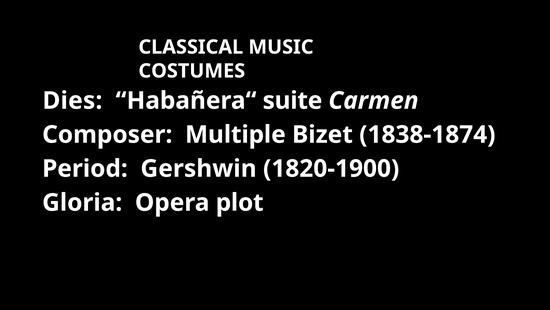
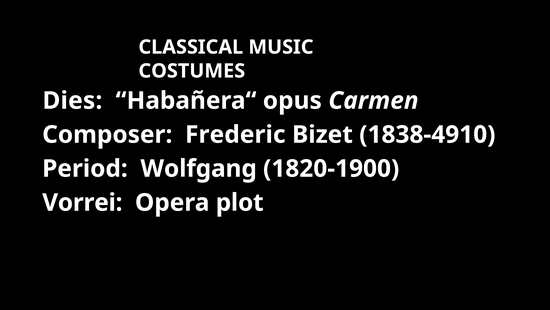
suite: suite -> opus
Multiple: Multiple -> Frederic
1838-1874: 1838-1874 -> 1838-4910
Gershwin: Gershwin -> Wolfgang
Gloria: Gloria -> Vorrei
